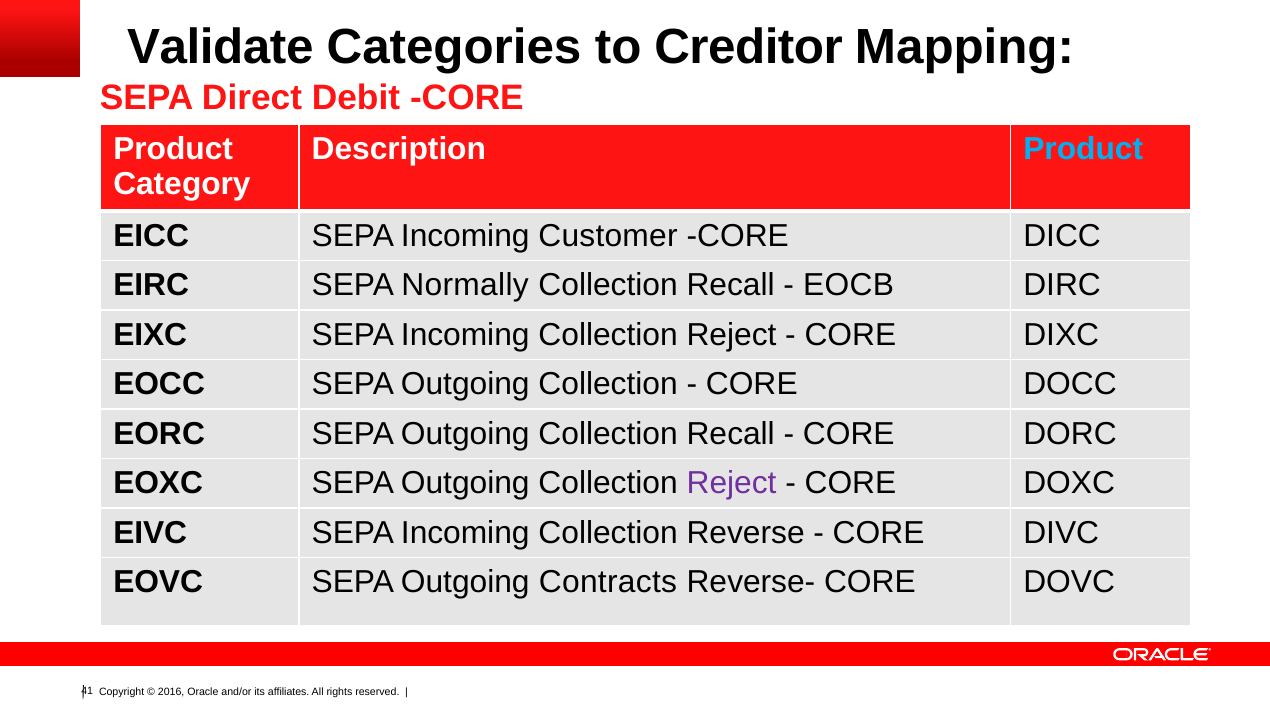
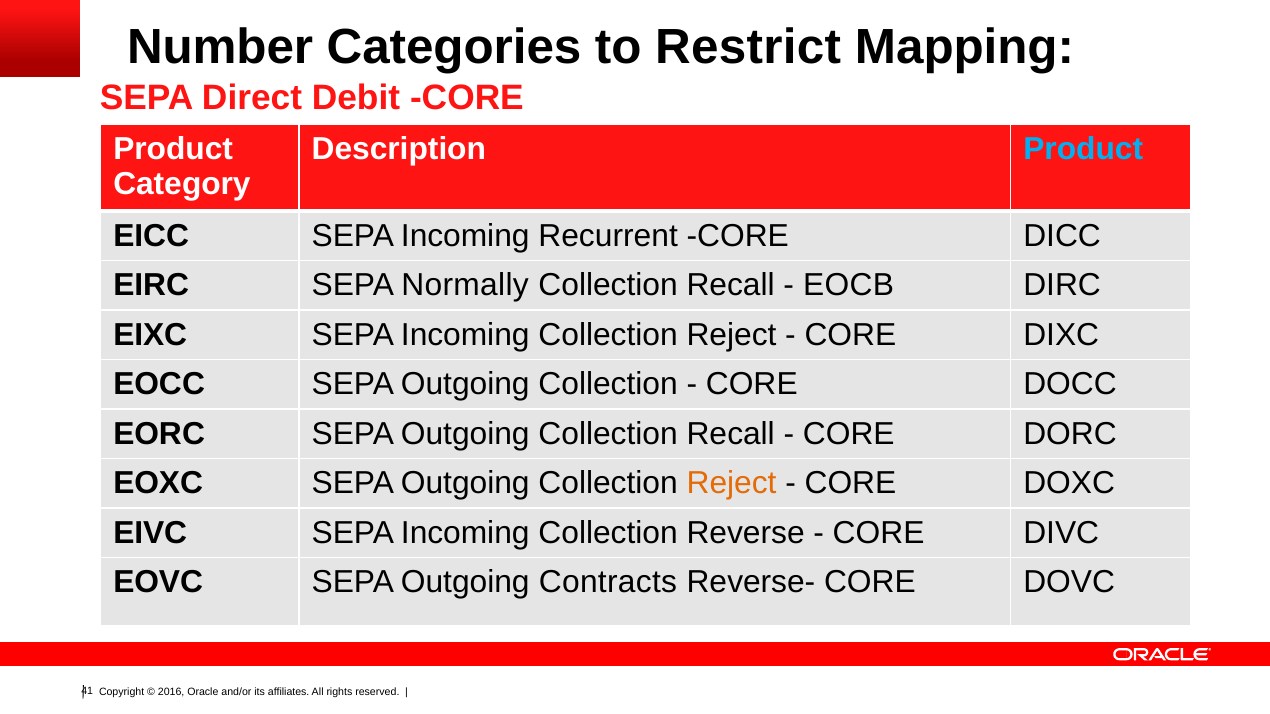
Validate: Validate -> Number
Creditor: Creditor -> Restrict
Customer: Customer -> Recurrent
Reject at (732, 483) colour: purple -> orange
